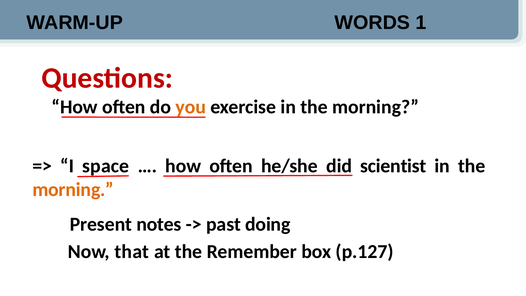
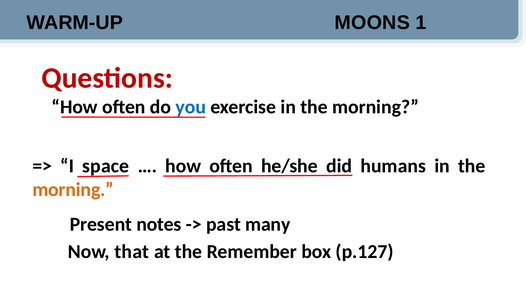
WORDS: WORDS -> MOONS
you colour: orange -> blue
scientist: scientist -> humans
doing: doing -> many
